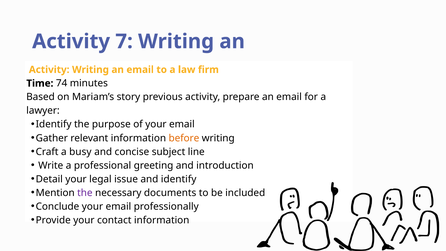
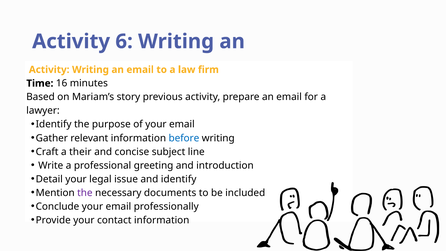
7: 7 -> 6
74: 74 -> 16
before colour: orange -> blue
busy: busy -> their
